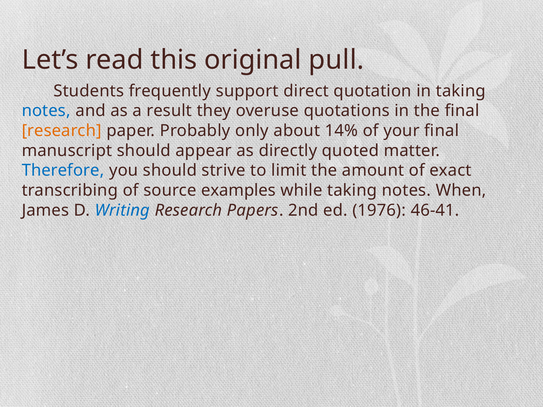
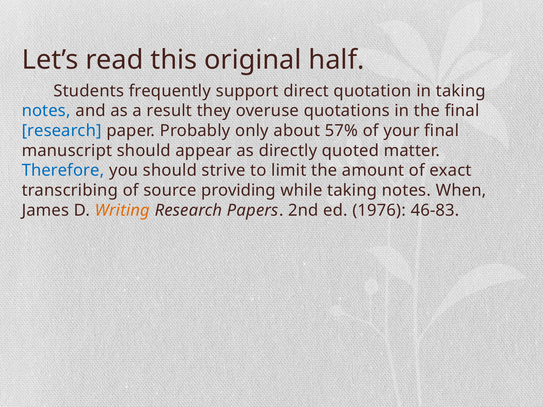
pull: pull -> half
research at (62, 131) colour: orange -> blue
14%: 14% -> 57%
examples: examples -> providing
Writing colour: blue -> orange
46-41: 46-41 -> 46-83
